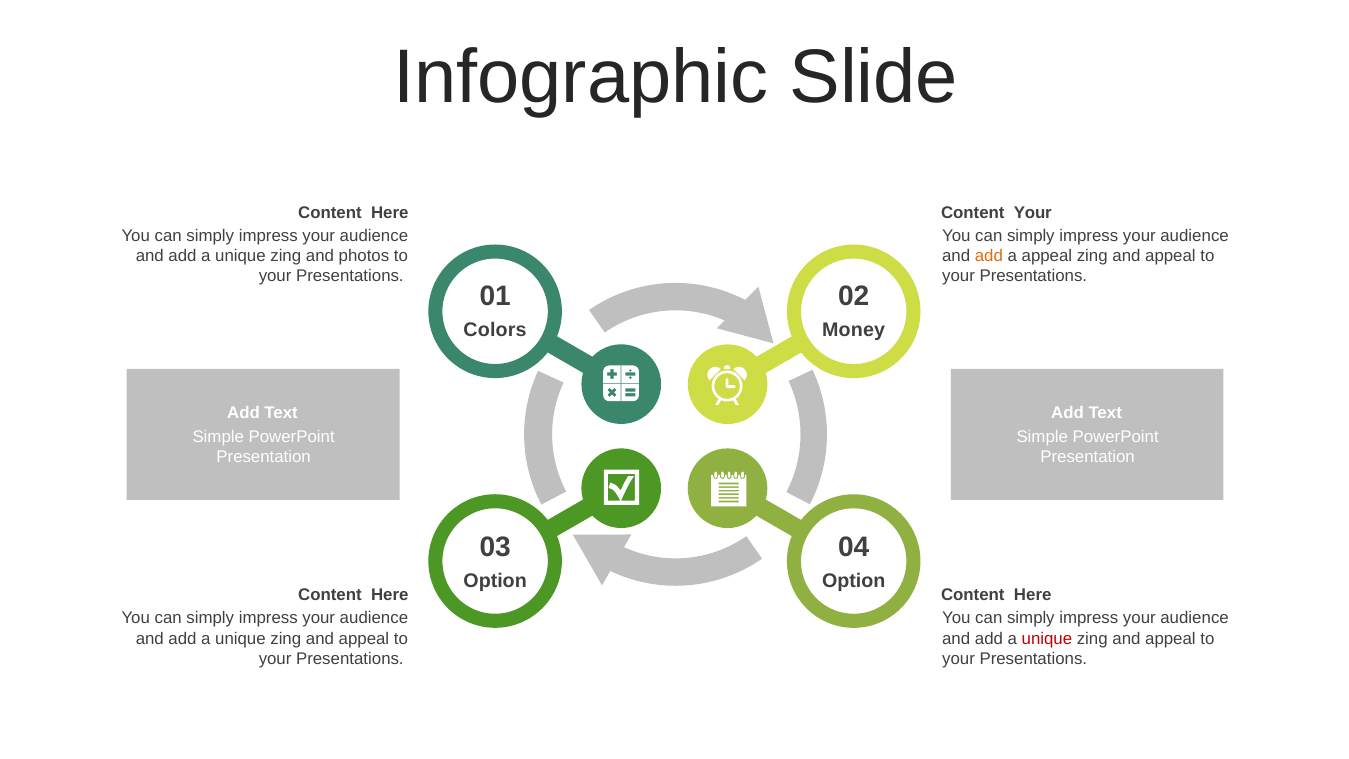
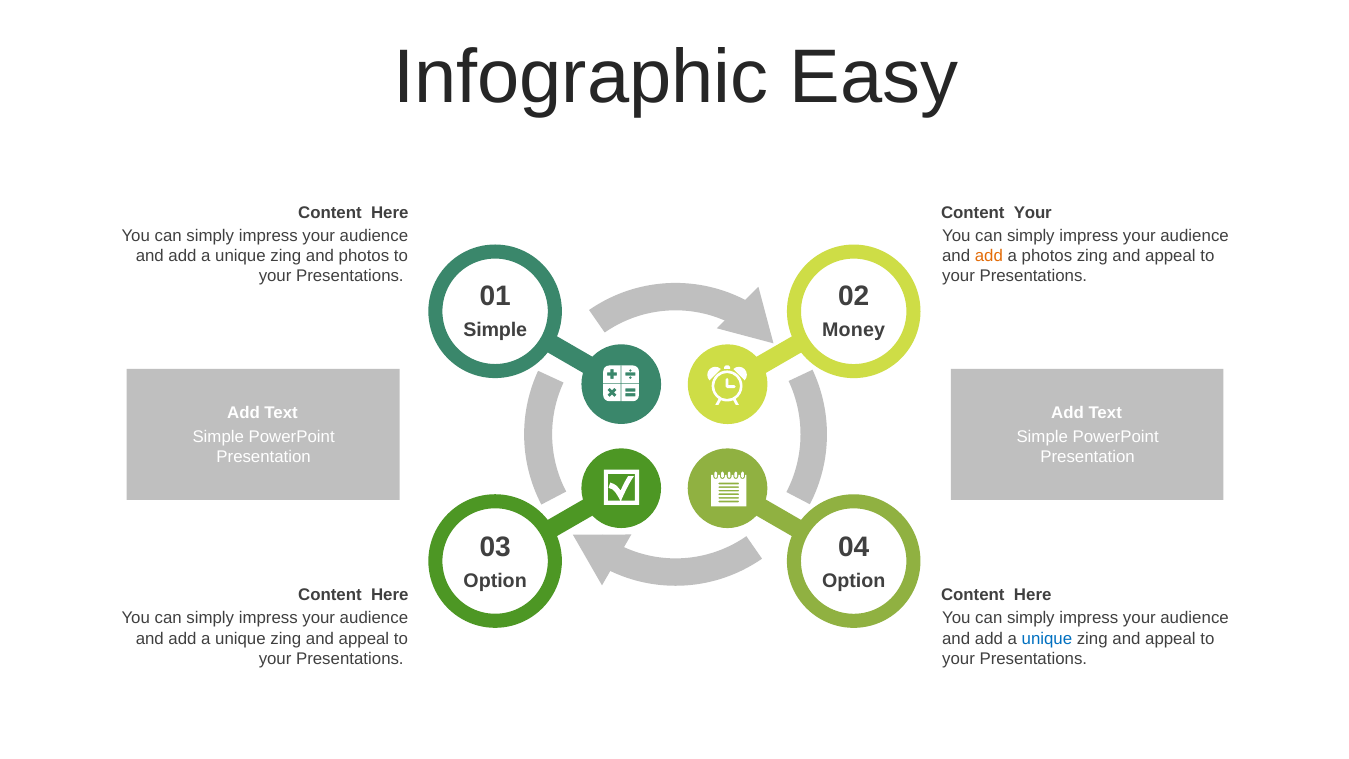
Slide: Slide -> Easy
a appeal: appeal -> photos
Colors at (495, 330): Colors -> Simple
unique at (1047, 638) colour: red -> blue
